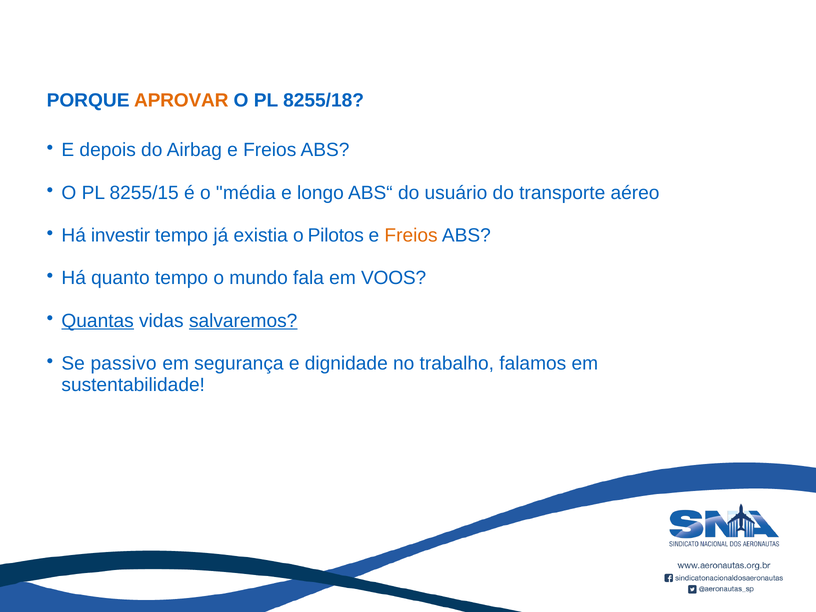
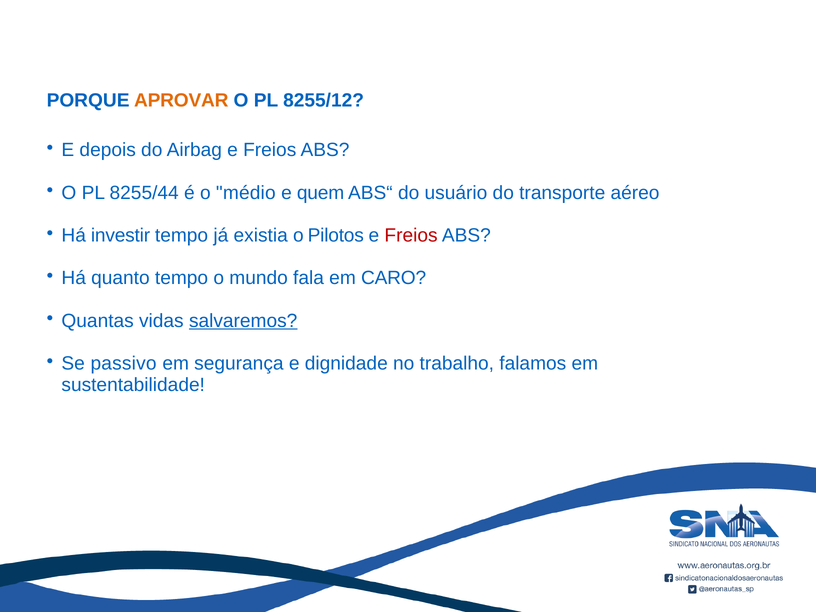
8255/18: 8255/18 -> 8255/12
8255/15: 8255/15 -> 8255/44
média: média -> médio
longo: longo -> quem
Freios at (411, 235) colour: orange -> red
VOOS: VOOS -> CARO
Quantas underline: present -> none
